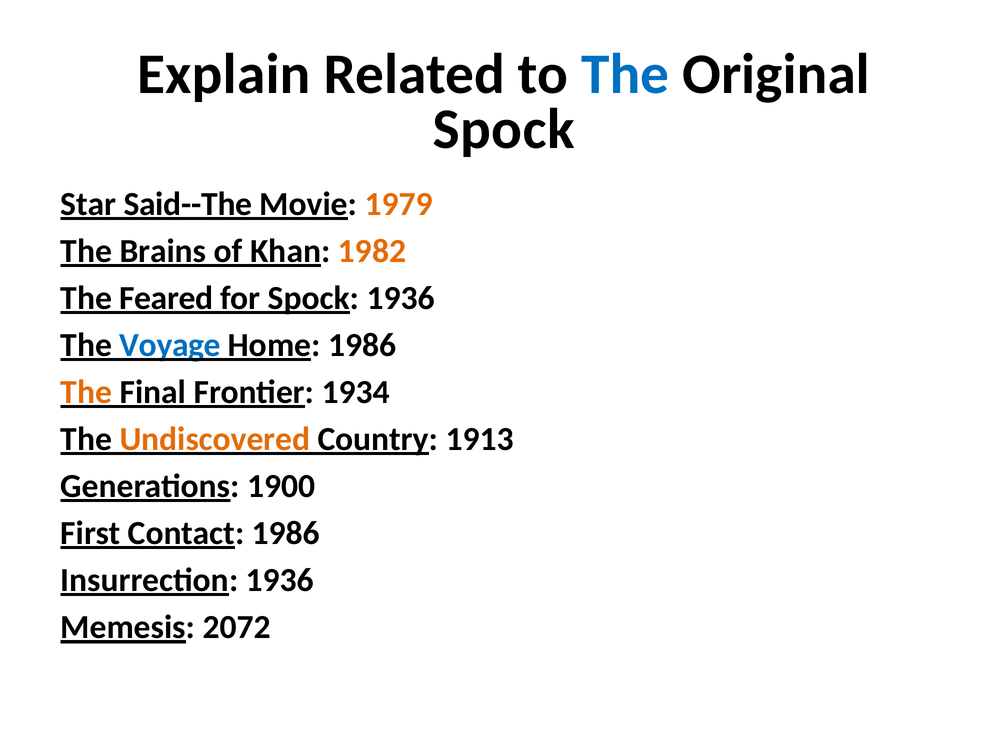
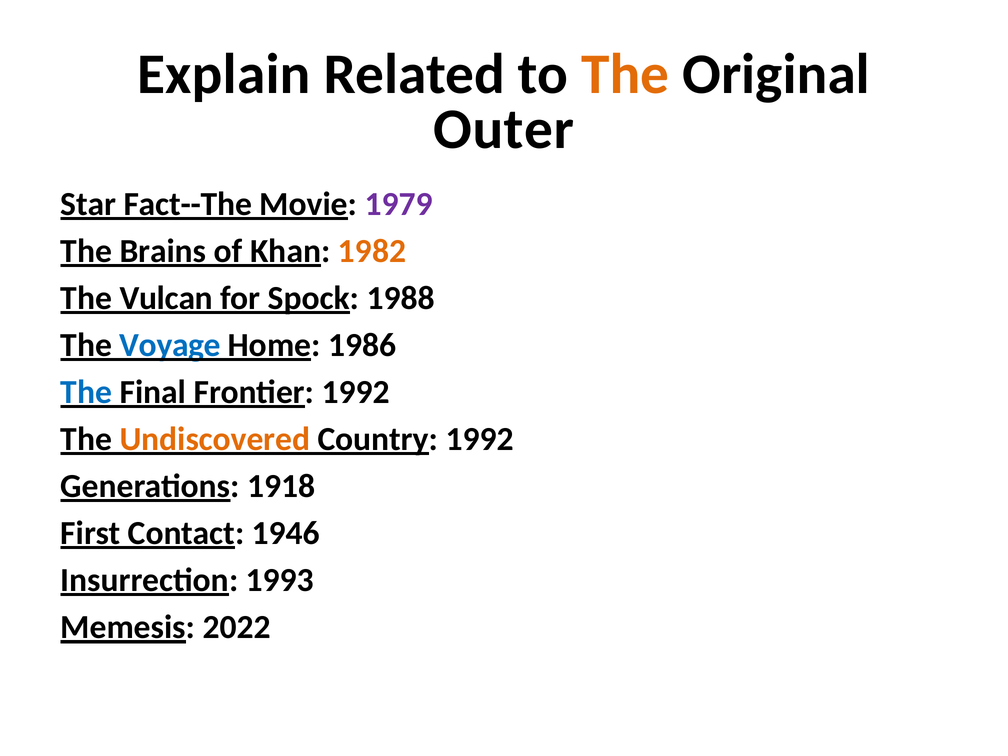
The at (625, 74) colour: blue -> orange
Spock at (504, 129): Spock -> Outer
Said--The: Said--The -> Fact--The
1979 colour: orange -> purple
Feared: Feared -> Vulcan
Spock 1936: 1936 -> 1988
The at (86, 392) colour: orange -> blue
Frontier 1934: 1934 -> 1992
Country 1913: 1913 -> 1992
1900: 1900 -> 1918
Contact 1986: 1986 -> 1946
Insurrection 1936: 1936 -> 1993
2072: 2072 -> 2022
